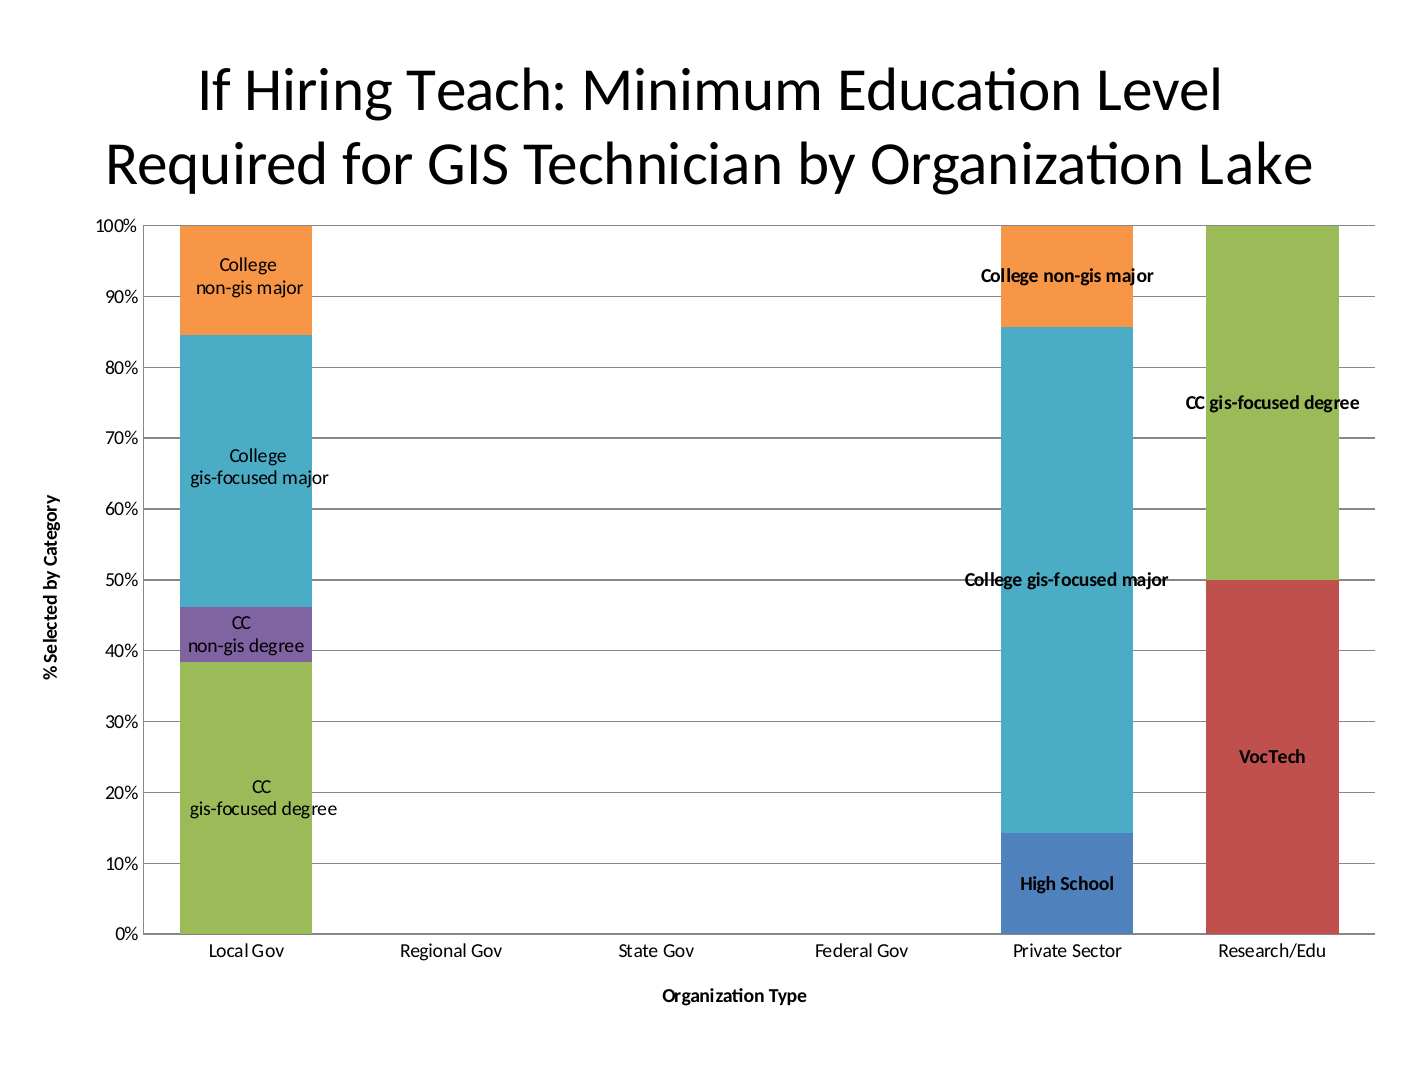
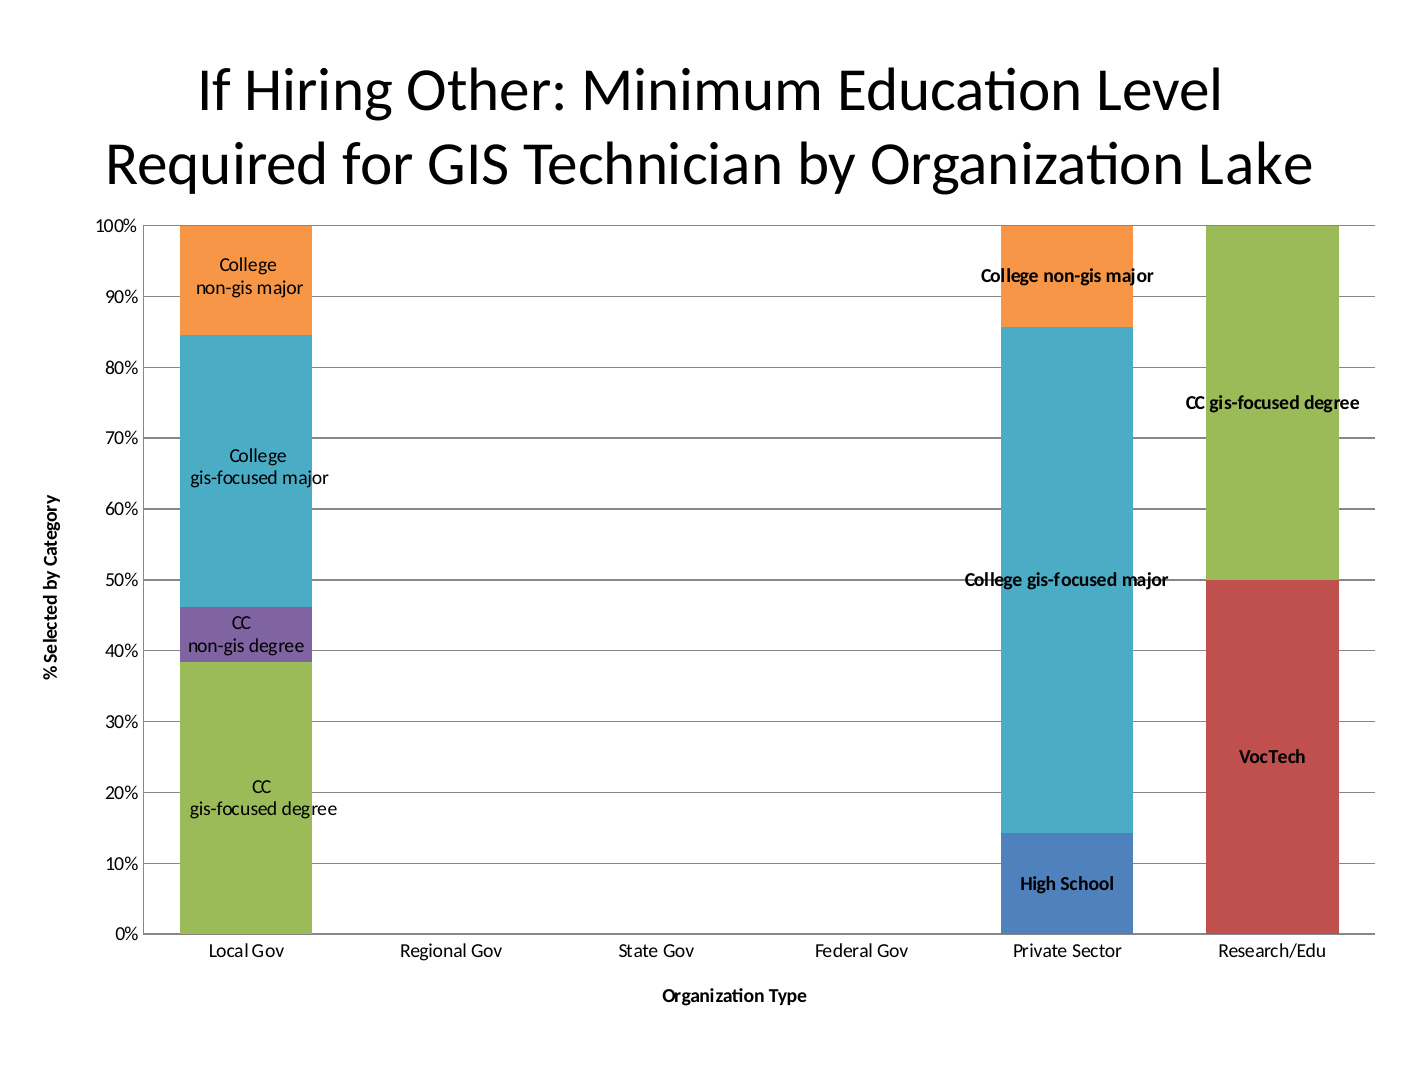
Teach: Teach -> Other
